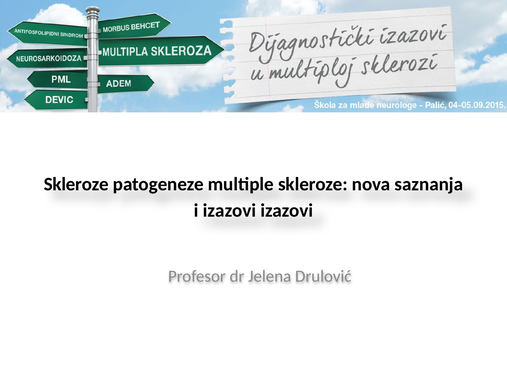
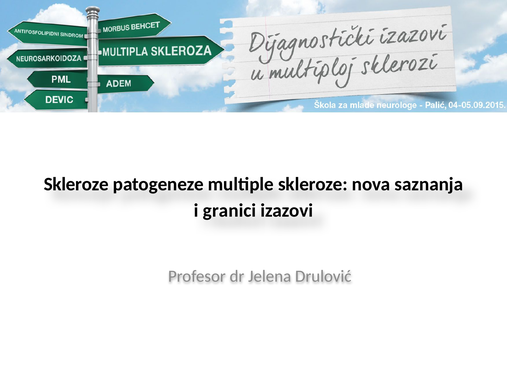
i izazovi: izazovi -> granici
